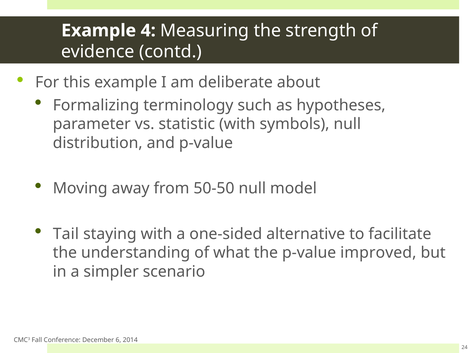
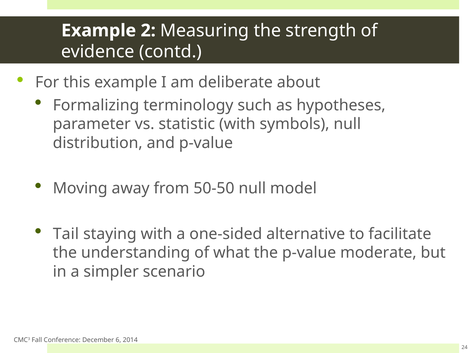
4: 4 -> 2
improved: improved -> moderate
